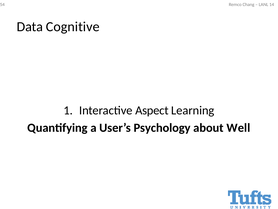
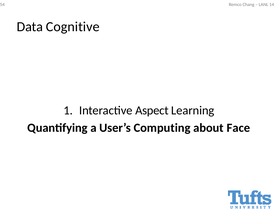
Psychology: Psychology -> Computing
Well: Well -> Face
